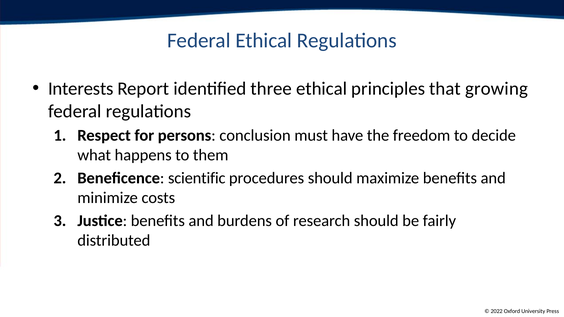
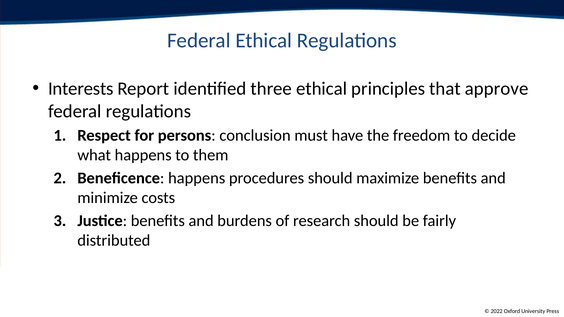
growing: growing -> approve
Beneficence scientific: scientific -> happens
